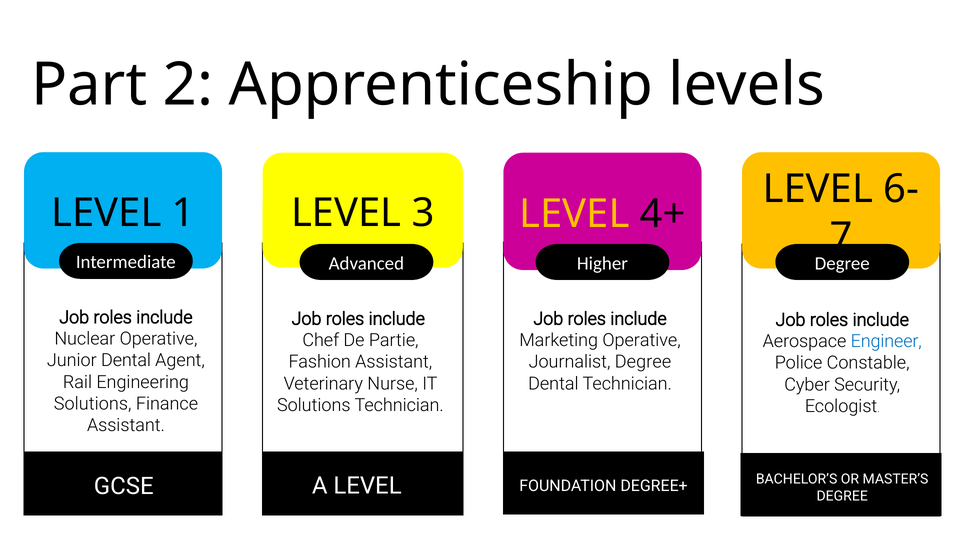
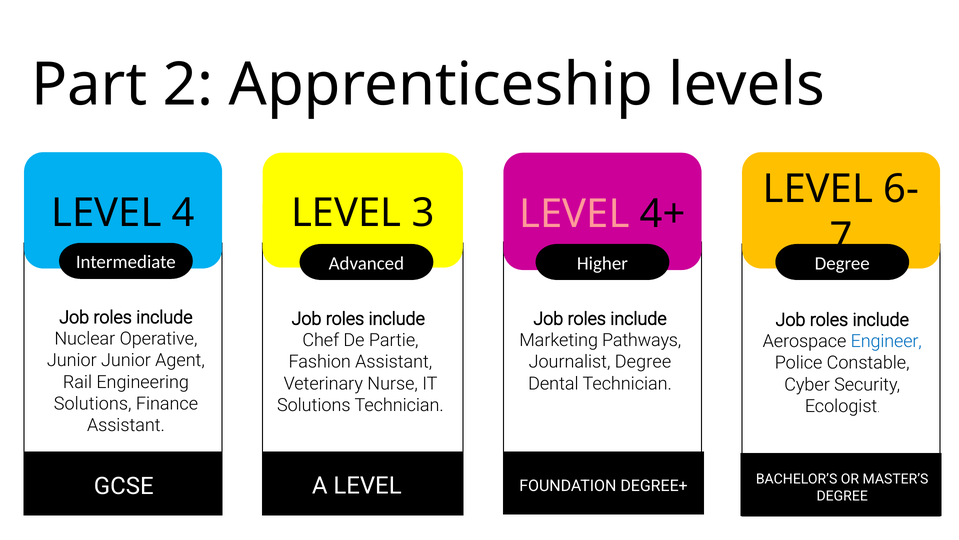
1: 1 -> 4
LEVEL at (574, 214) colour: yellow -> pink
Marketing Operative: Operative -> Pathways
Junior Dental: Dental -> Junior
